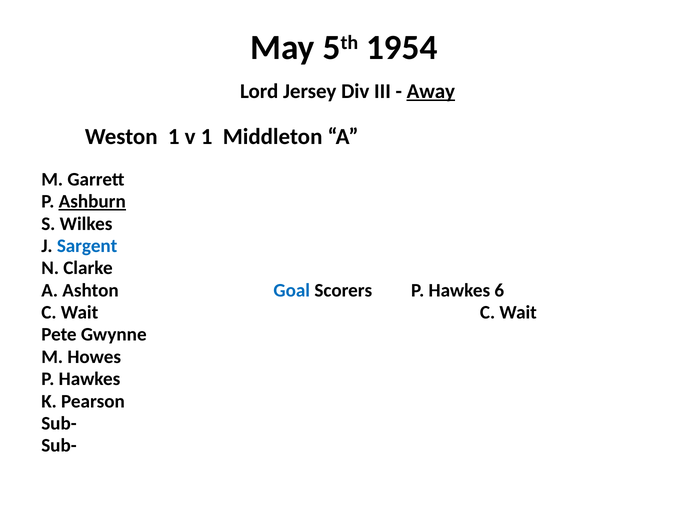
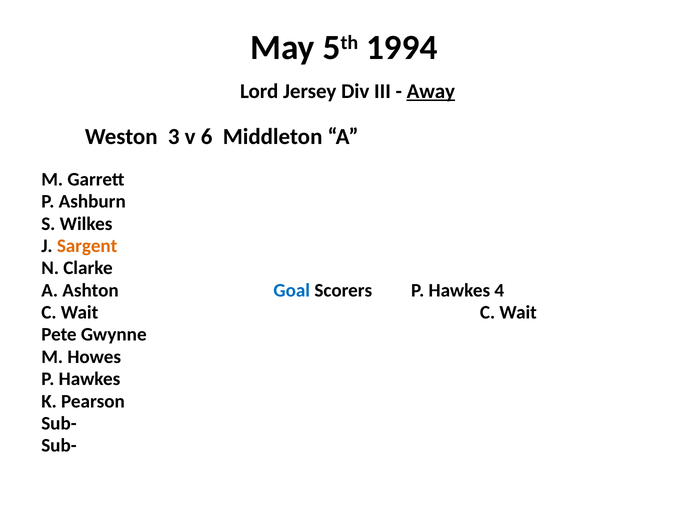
1954: 1954 -> 1994
Weston 1: 1 -> 3
v 1: 1 -> 6
Ashburn underline: present -> none
Sargent colour: blue -> orange
6: 6 -> 4
